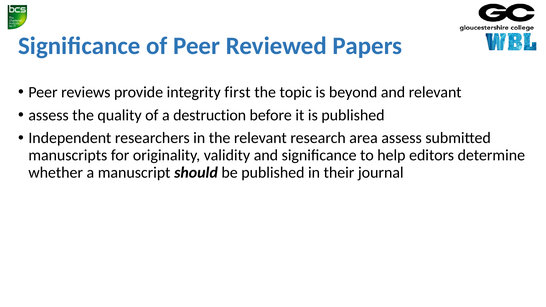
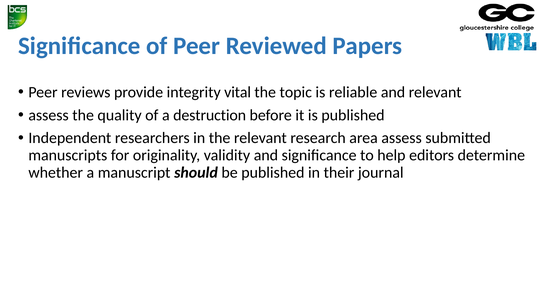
first: first -> vital
beyond: beyond -> reliable
